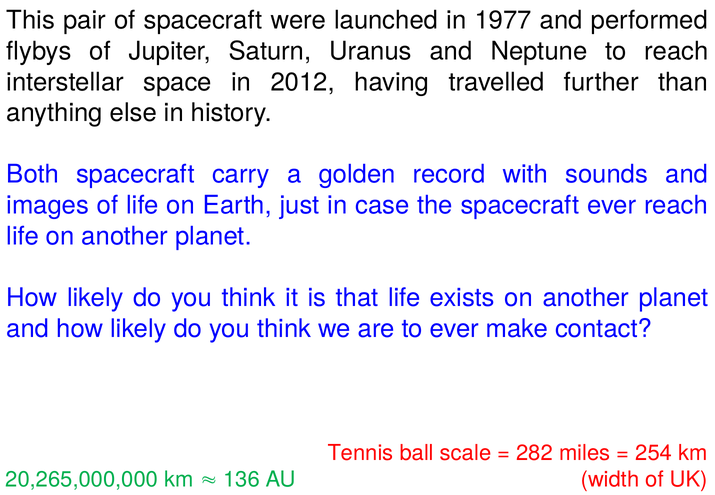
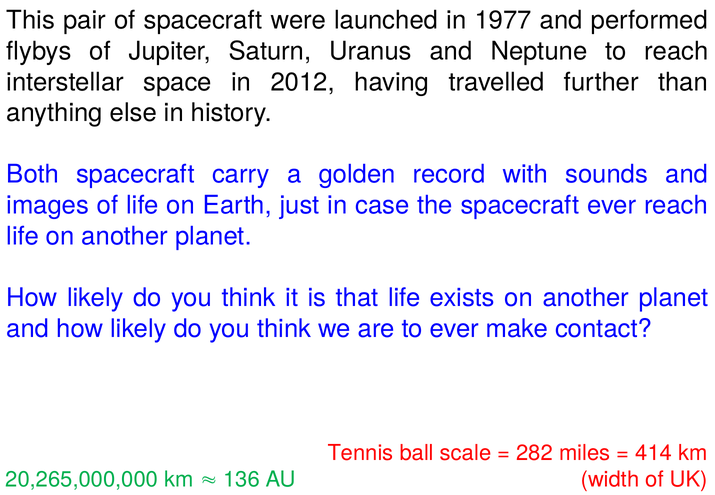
254: 254 -> 414
